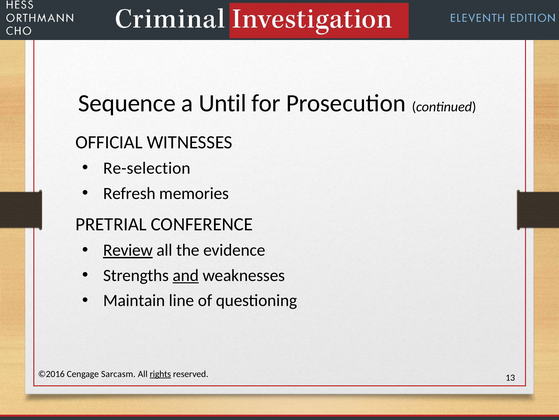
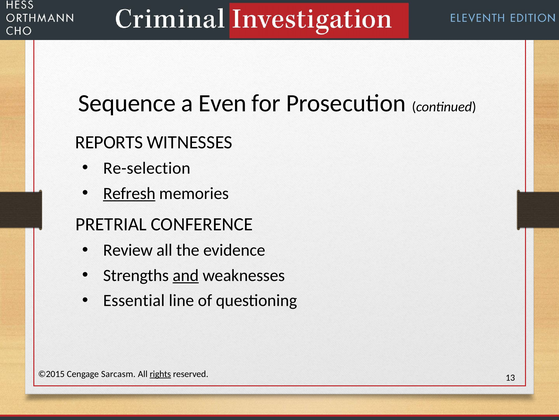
Until: Until -> Even
OFFICIAL: OFFICIAL -> REPORTS
Refresh underline: none -> present
Review underline: present -> none
Maintain: Maintain -> Essential
©2016: ©2016 -> ©2015
